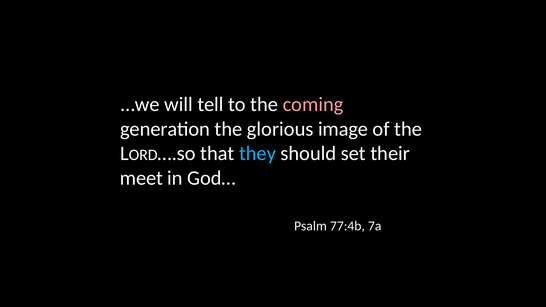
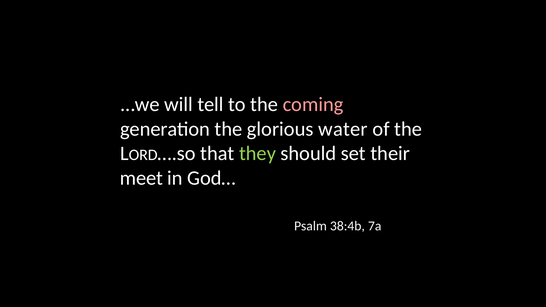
image: image -> water
they colour: light blue -> light green
77:4b: 77:4b -> 38:4b
